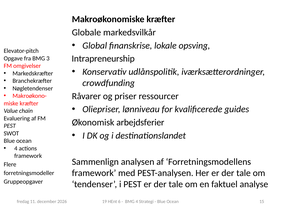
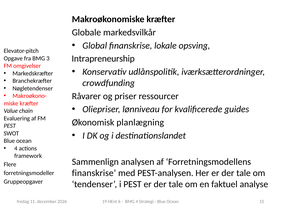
arbejdsferier: arbejdsferier -> planlægning
framework at (94, 173): framework -> finanskrise
